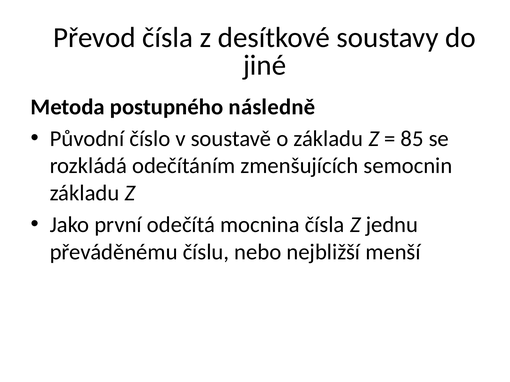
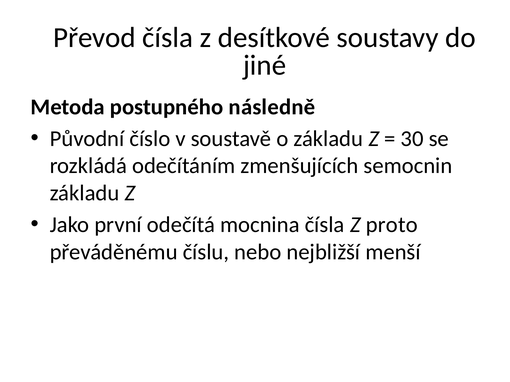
85: 85 -> 30
jednu: jednu -> proto
